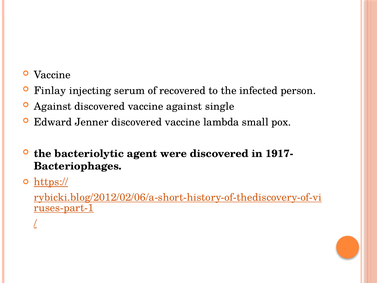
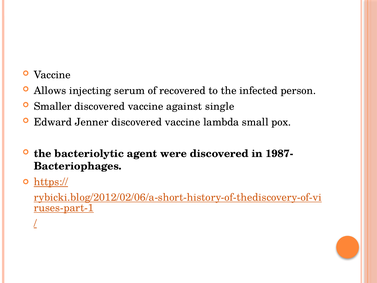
Finlay: Finlay -> Allows
Against at (53, 106): Against -> Smaller
1917-: 1917- -> 1987-
